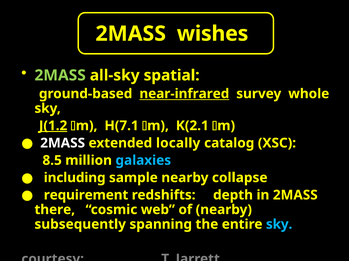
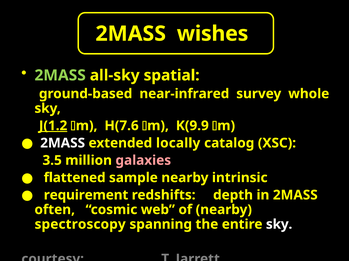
near-infrared underline: present -> none
H(7.1: H(7.1 -> H(7.6
K(2.1: K(2.1 -> K(9.9
8.5: 8.5 -> 3.5
galaxies colour: light blue -> pink
including: including -> flattened
collapse: collapse -> intrinsic
there: there -> often
subsequently: subsequently -> spectroscopy
sky at (279, 225) colour: light blue -> white
